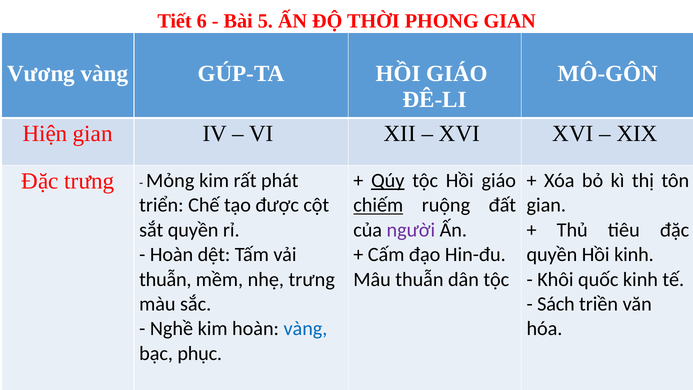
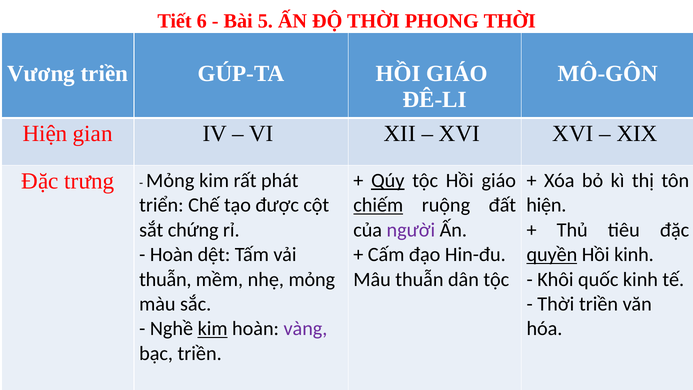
PHONG GIAN: GIAN -> THỜI
Vương vàng: vàng -> triền
gian at (546, 205): gian -> hiện
sắt quyền: quyền -> chứng
quyền at (552, 255) underline: none -> present
nhẹ trưng: trưng -> mỏng
Sách at (556, 304): Sách -> Thời
kim at (213, 329) underline: none -> present
vàng at (305, 329) colour: blue -> purple
bạc phục: phục -> triền
